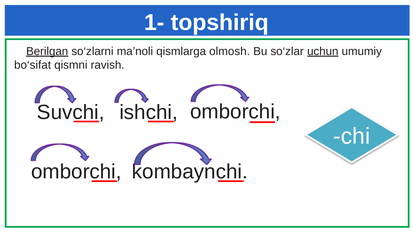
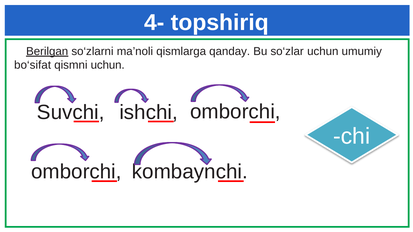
1-: 1- -> 4-
olmosh: olmosh -> qanday
uchun at (323, 51) underline: present -> none
qismni ravish: ravish -> uchun
